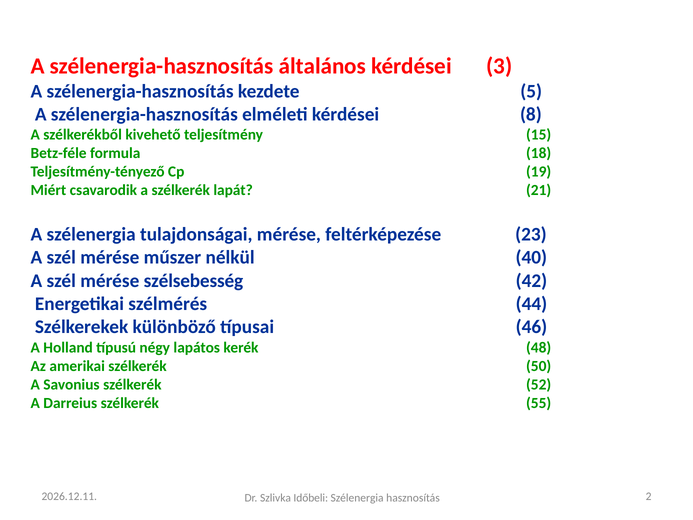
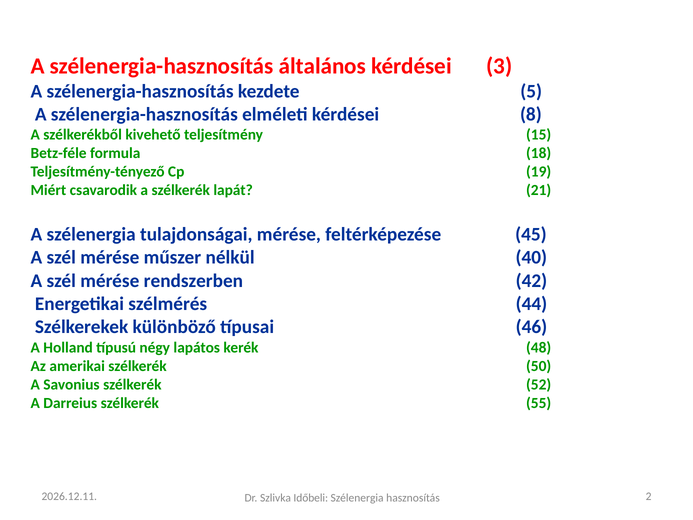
23: 23 -> 45
szélsebesség: szélsebesség -> rendszerben
